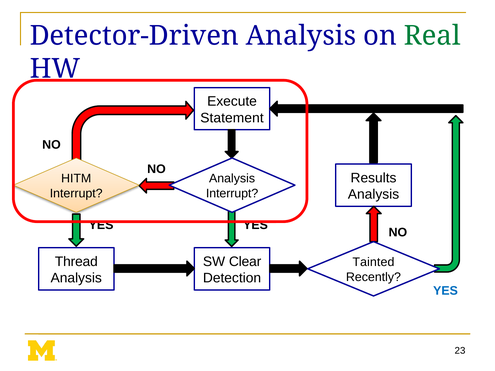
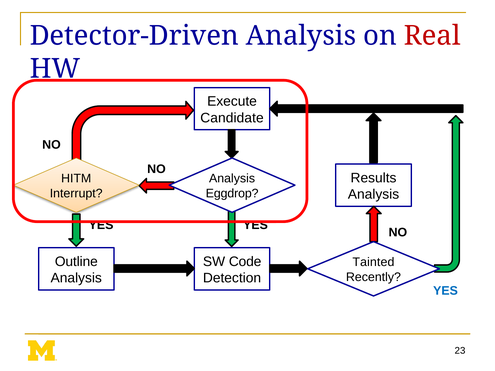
Real colour: green -> red
Statement: Statement -> Candidate
Interrupt at (232, 194): Interrupt -> Eggdrop
Thread: Thread -> Outline
Clear: Clear -> Code
